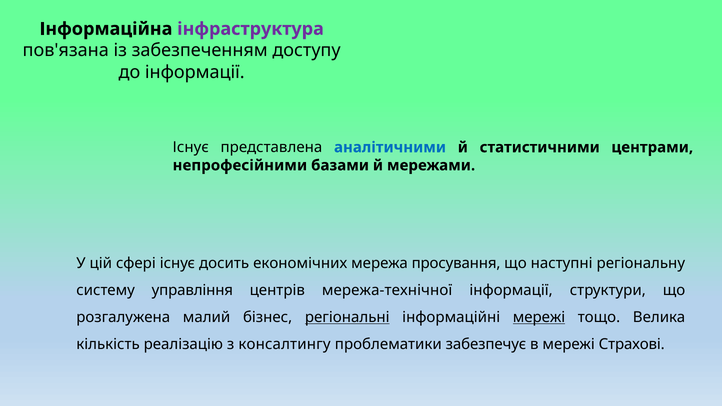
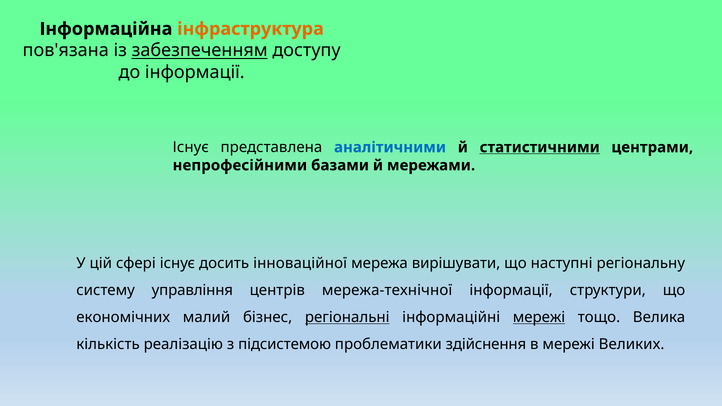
інфраструктура colour: purple -> orange
забезпеченням underline: none -> present
статистичними underline: none -> present
економічних: економічних -> інноваційної
просування: просування -> вирішувати
розгалужена: розгалужена -> економічних
консалтингу: консалтингу -> підсистемою
забезпечує: забезпечує -> здійснення
Страхові: Страхові -> Великих
